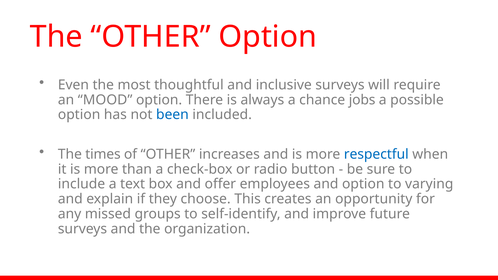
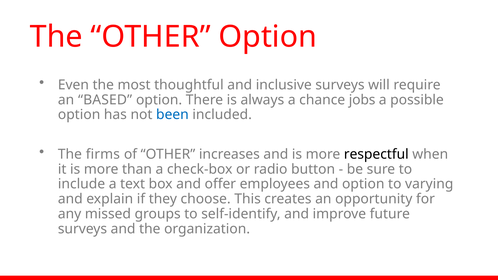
MOOD: MOOD -> BASED
times: times -> firms
respectful colour: blue -> black
